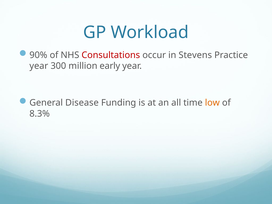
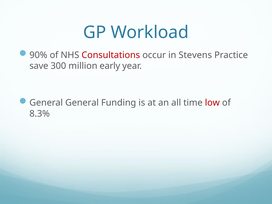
year at (39, 66): year -> save
General Disease: Disease -> General
low colour: orange -> red
